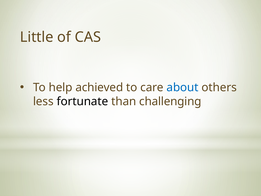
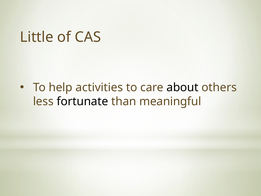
achieved: achieved -> activities
about colour: blue -> black
challenging: challenging -> meaningful
